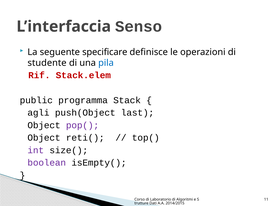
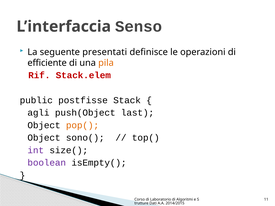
specificare: specificare -> presentati
studente: studente -> efficiente
pila colour: blue -> orange
programma: programma -> postfisse
pop( colour: purple -> orange
reti(: reti( -> sono(
